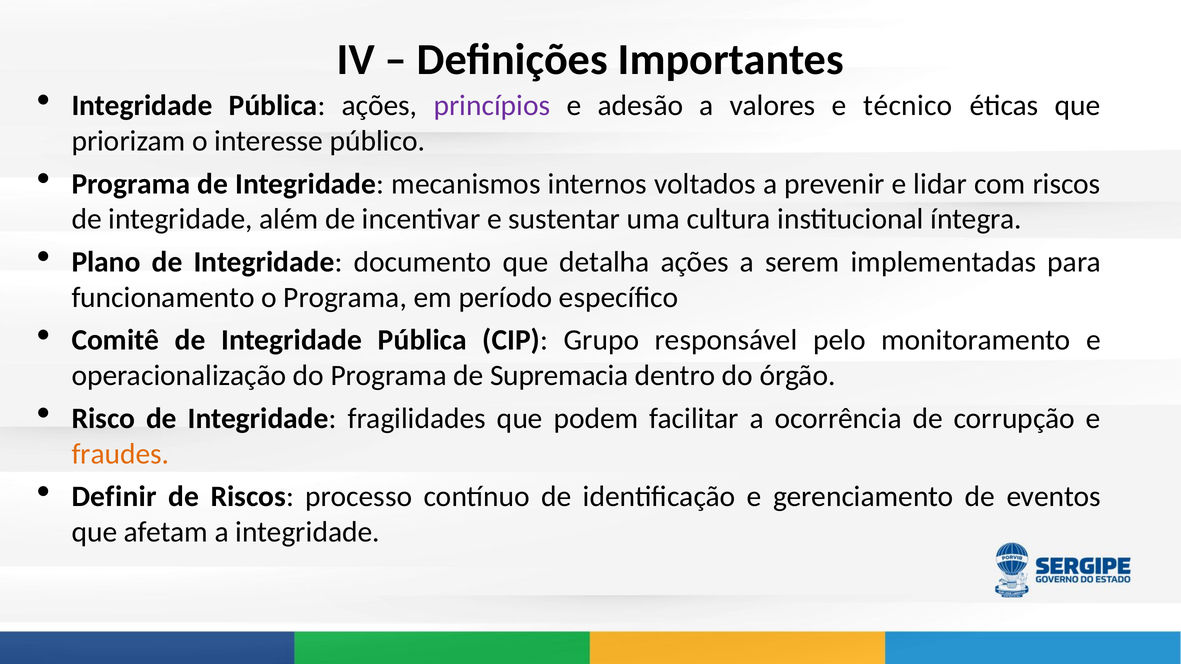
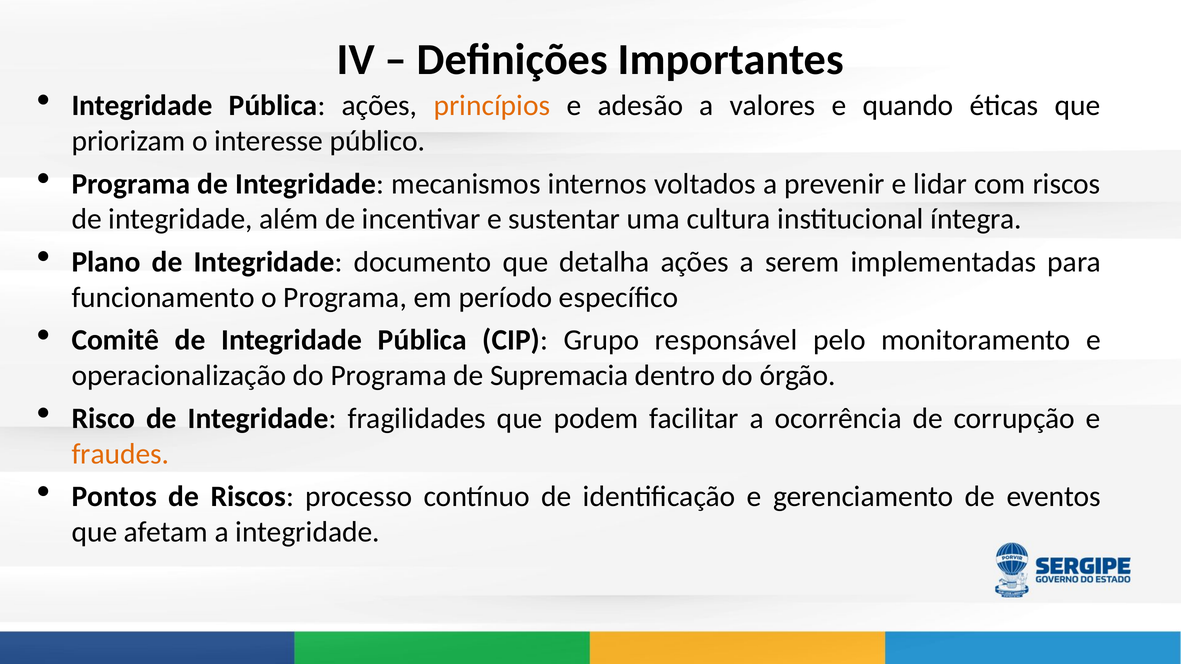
princípios colour: purple -> orange
técnico: técnico -> quando
Definir: Definir -> Pontos
